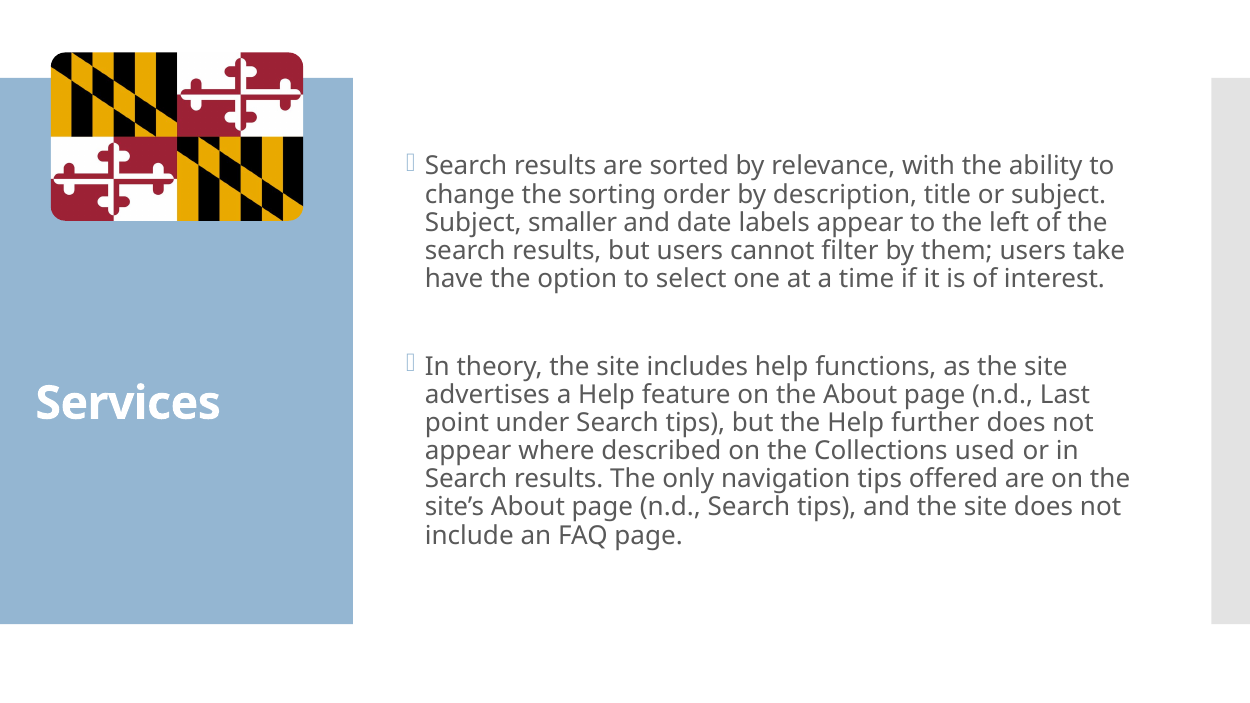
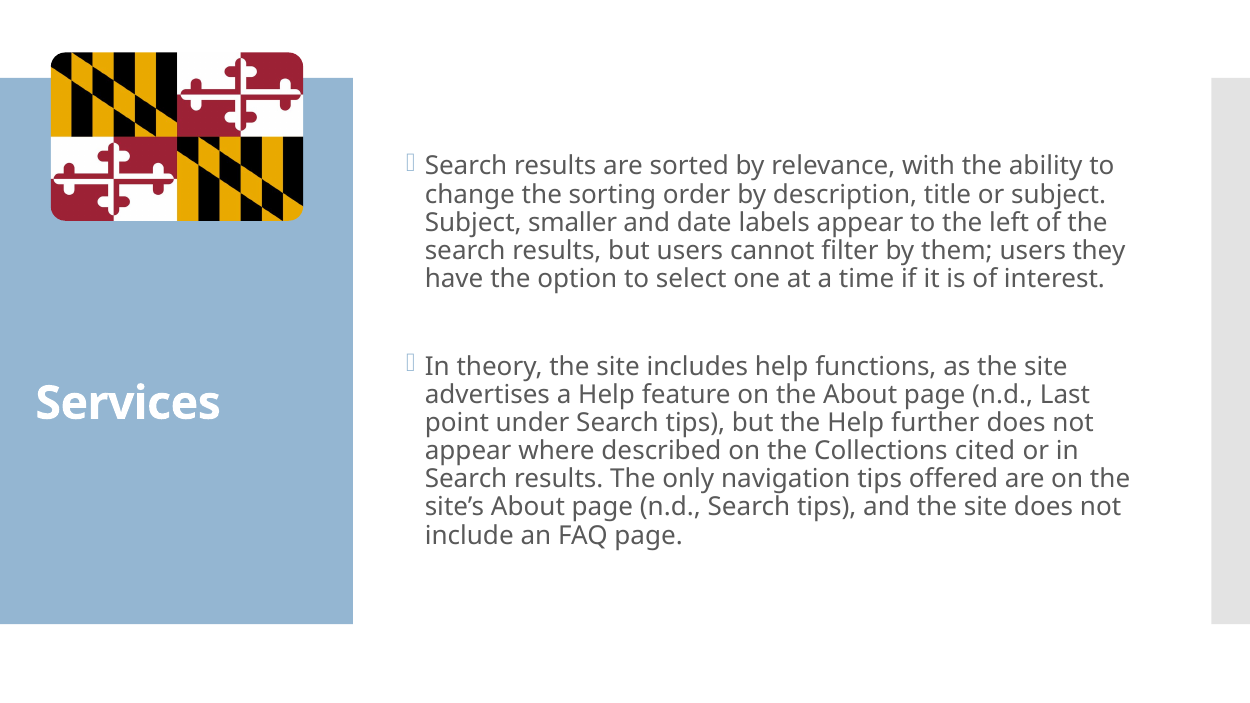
take: take -> they
used: used -> cited
